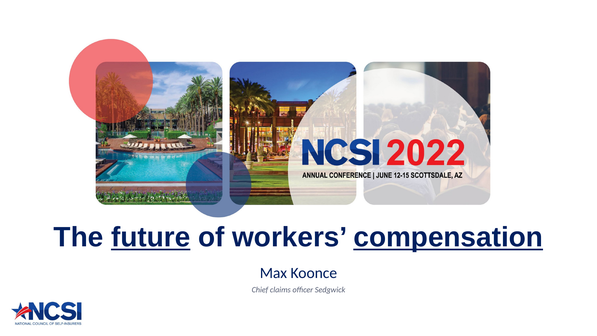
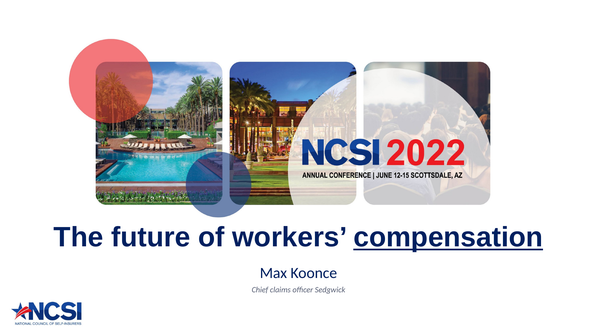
future underline: present -> none
